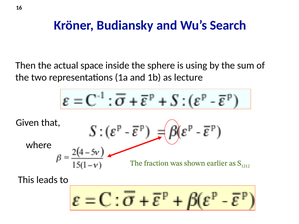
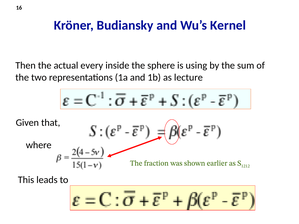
Search: Search -> Kernel
space: space -> every
